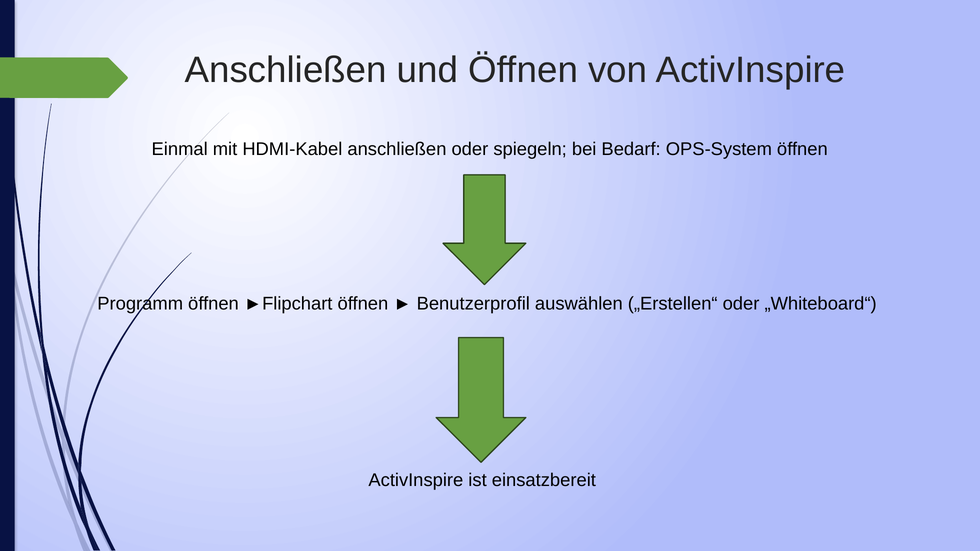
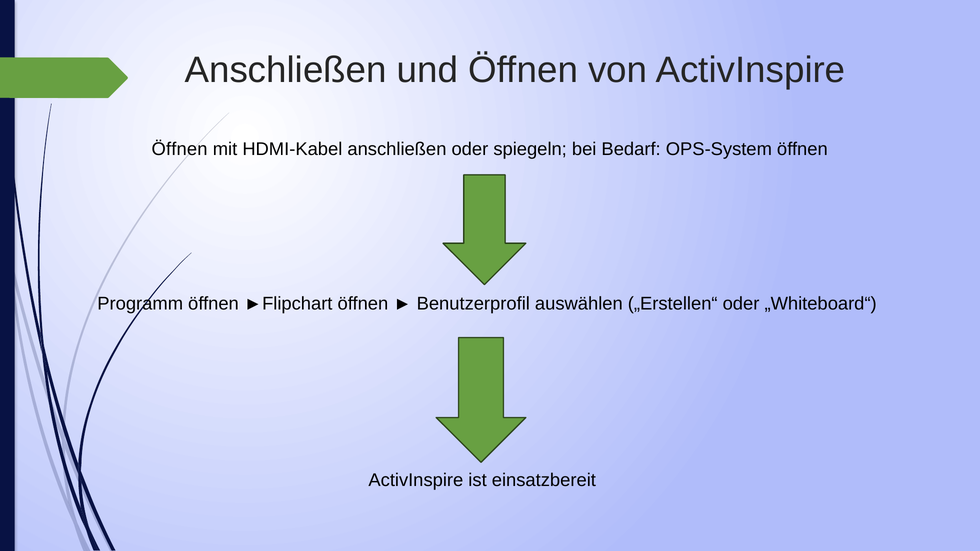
Einmal at (180, 149): Einmal -> Öffnen
